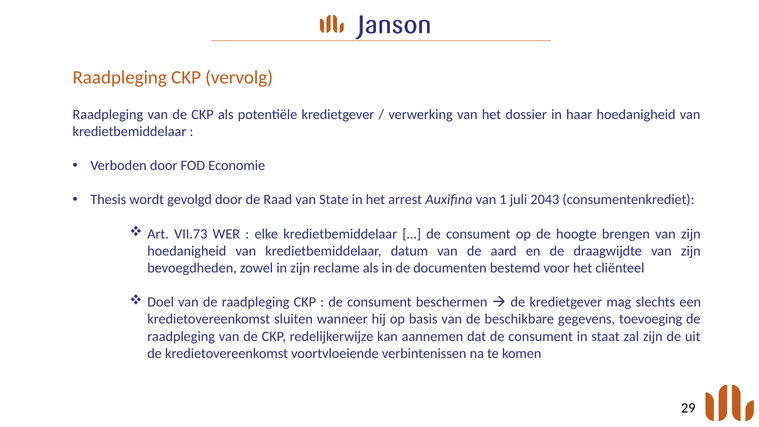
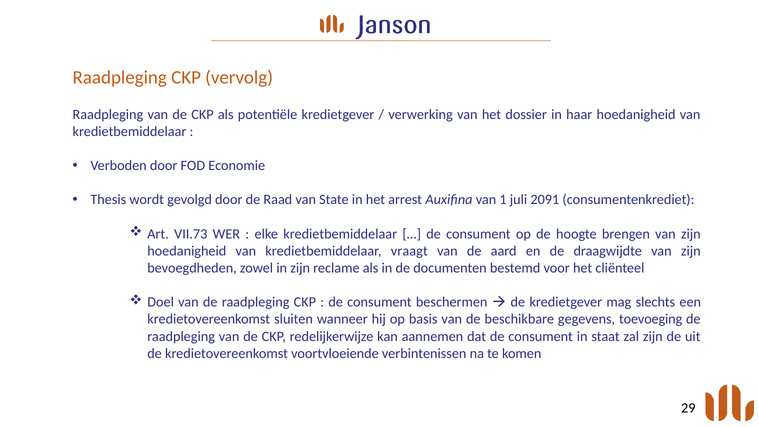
2043: 2043 -> 2091
datum: datum -> vraagt
